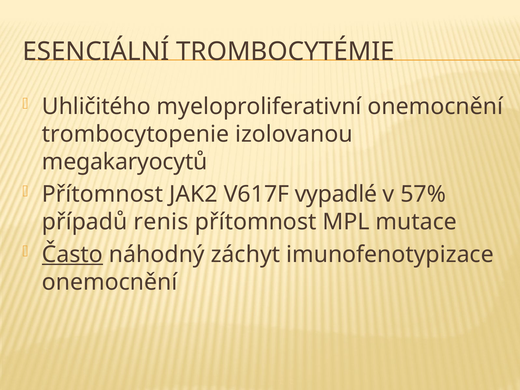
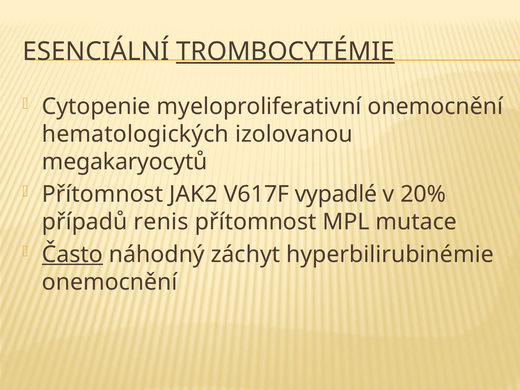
TROMBOCYTÉMIE underline: none -> present
Uhličitého: Uhličitého -> Cytopenie
trombocytopenie: trombocytopenie -> hematologických
57%: 57% -> 20%
imunofenotypizace: imunofenotypizace -> hyperbilirubinémie
